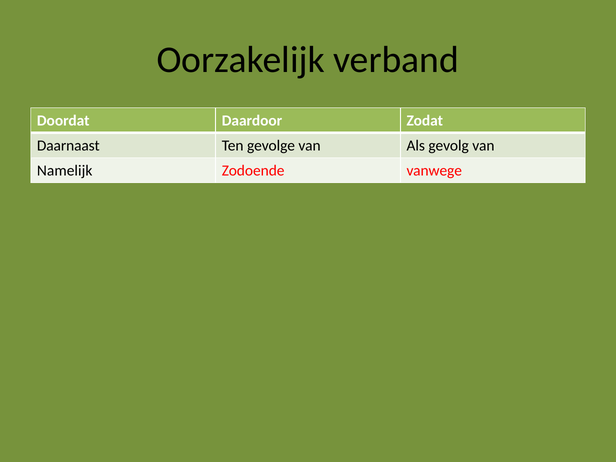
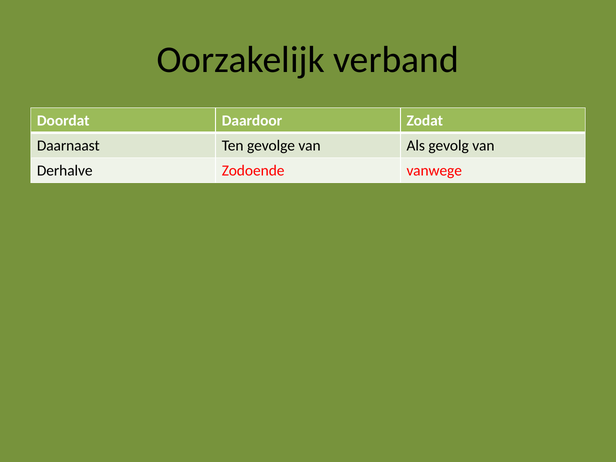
Namelijk: Namelijk -> Derhalve
